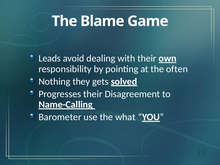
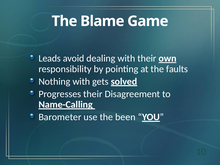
often: often -> faults
Nothing they: they -> with
what: what -> been
